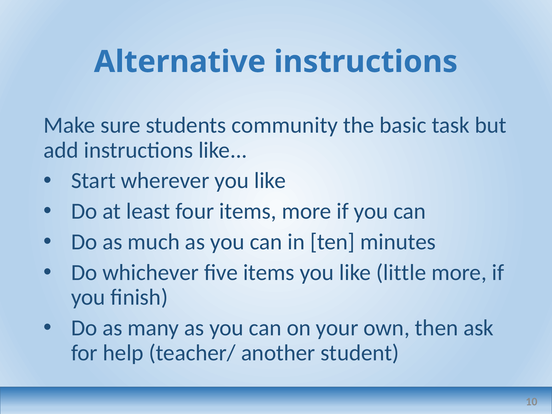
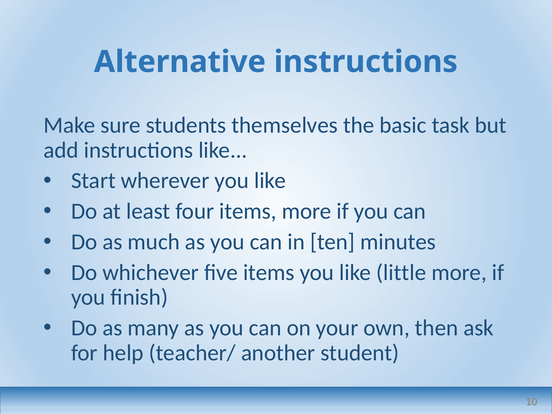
community: community -> themselves
